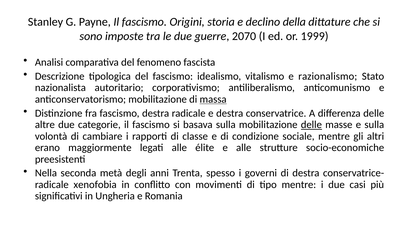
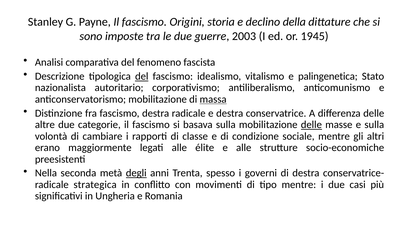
2070: 2070 -> 2003
1999: 1999 -> 1945
del at (142, 76) underline: none -> present
razionalismo: razionalismo -> palingenetica
degli underline: none -> present
xenofobia: xenofobia -> strategica
